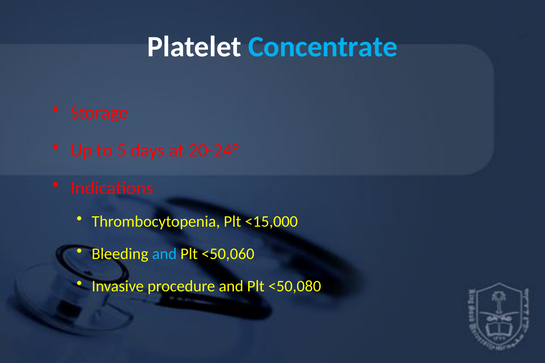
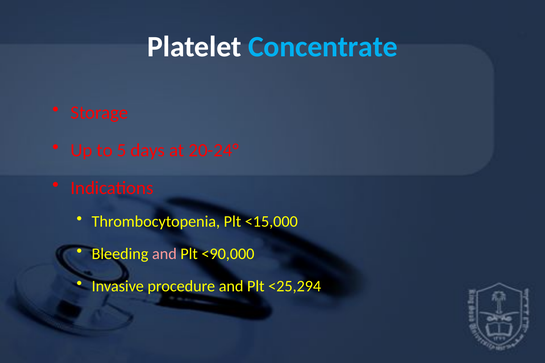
and at (164, 254) colour: light blue -> pink
<50,060: <50,060 -> <90,000
<50,080: <50,080 -> <25,294
